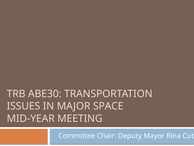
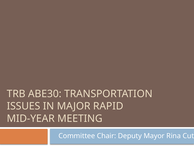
SPACE: SPACE -> RAPID
